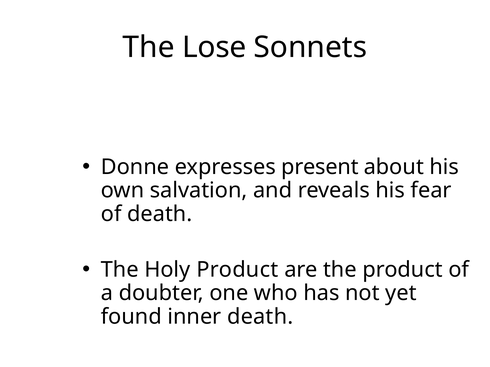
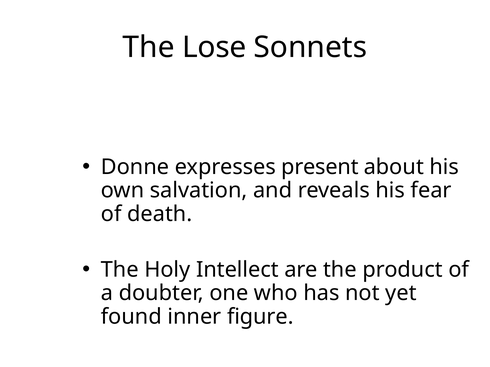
Holy Product: Product -> Intellect
inner death: death -> figure
